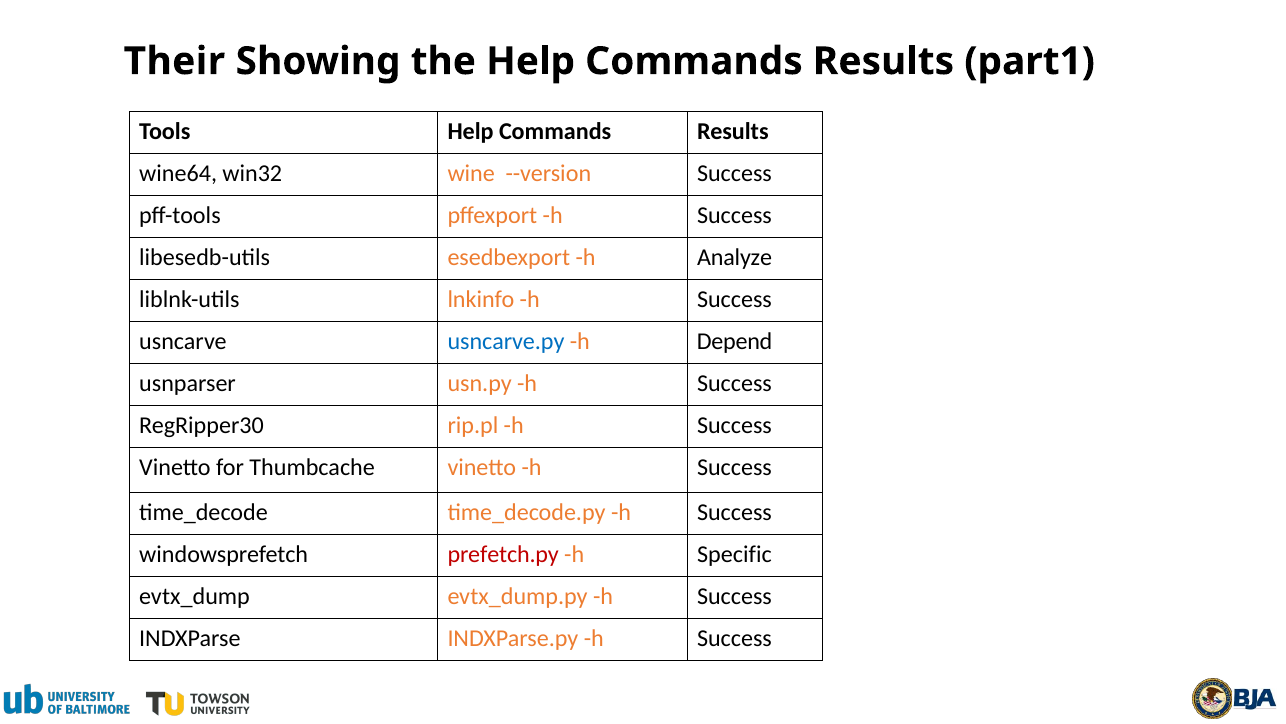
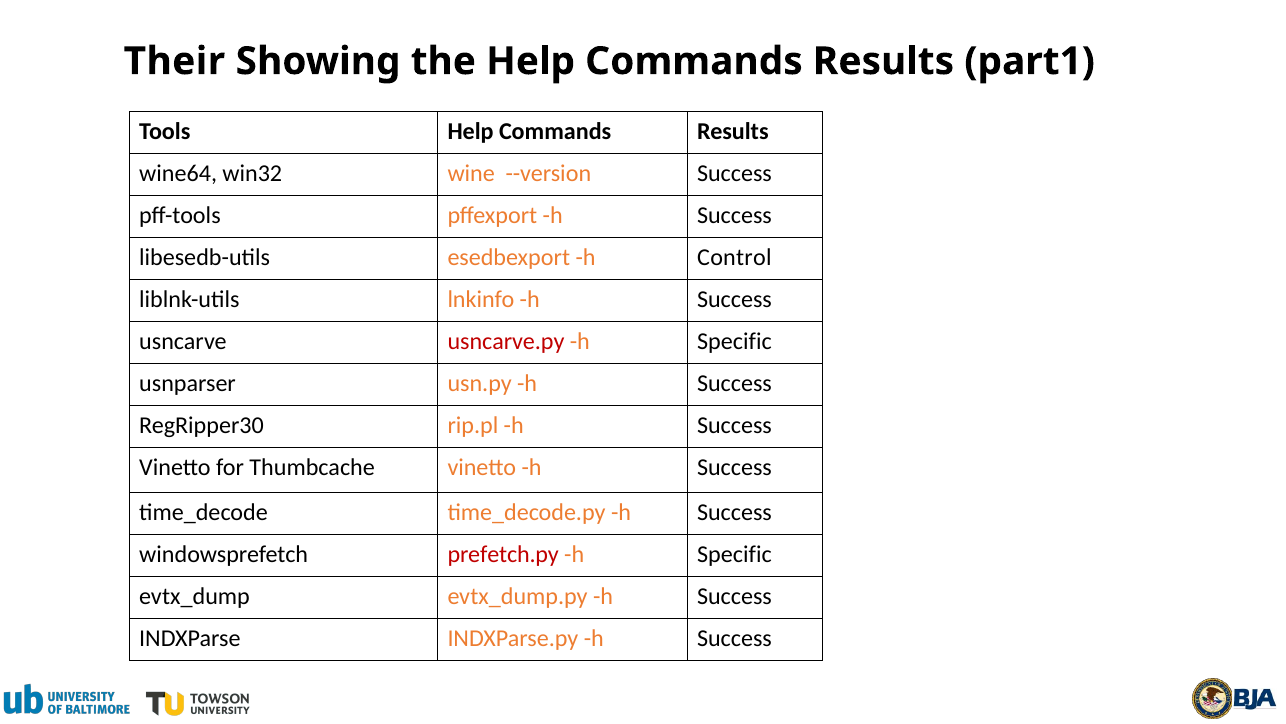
Analyze: Analyze -> Control
usncarve.py colour: blue -> red
Depend at (735, 341): Depend -> Specific
